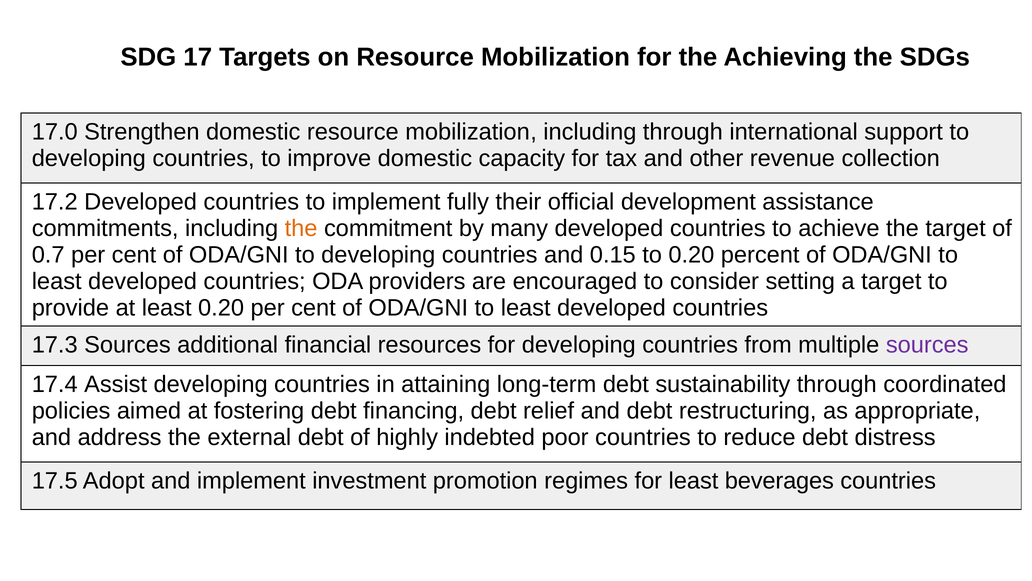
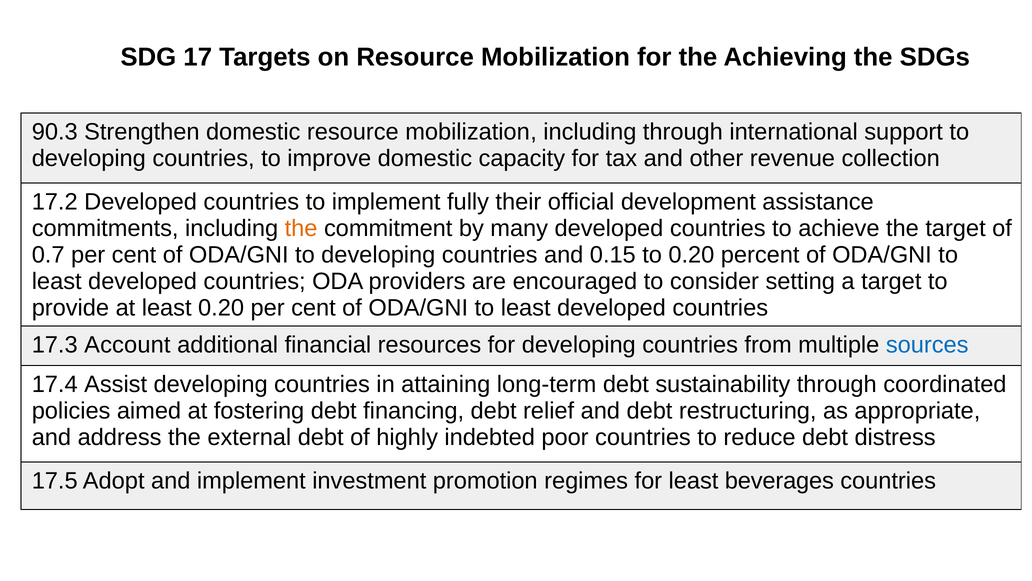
17.0: 17.0 -> 90.3
17.3 Sources: Sources -> Account
sources at (927, 345) colour: purple -> blue
